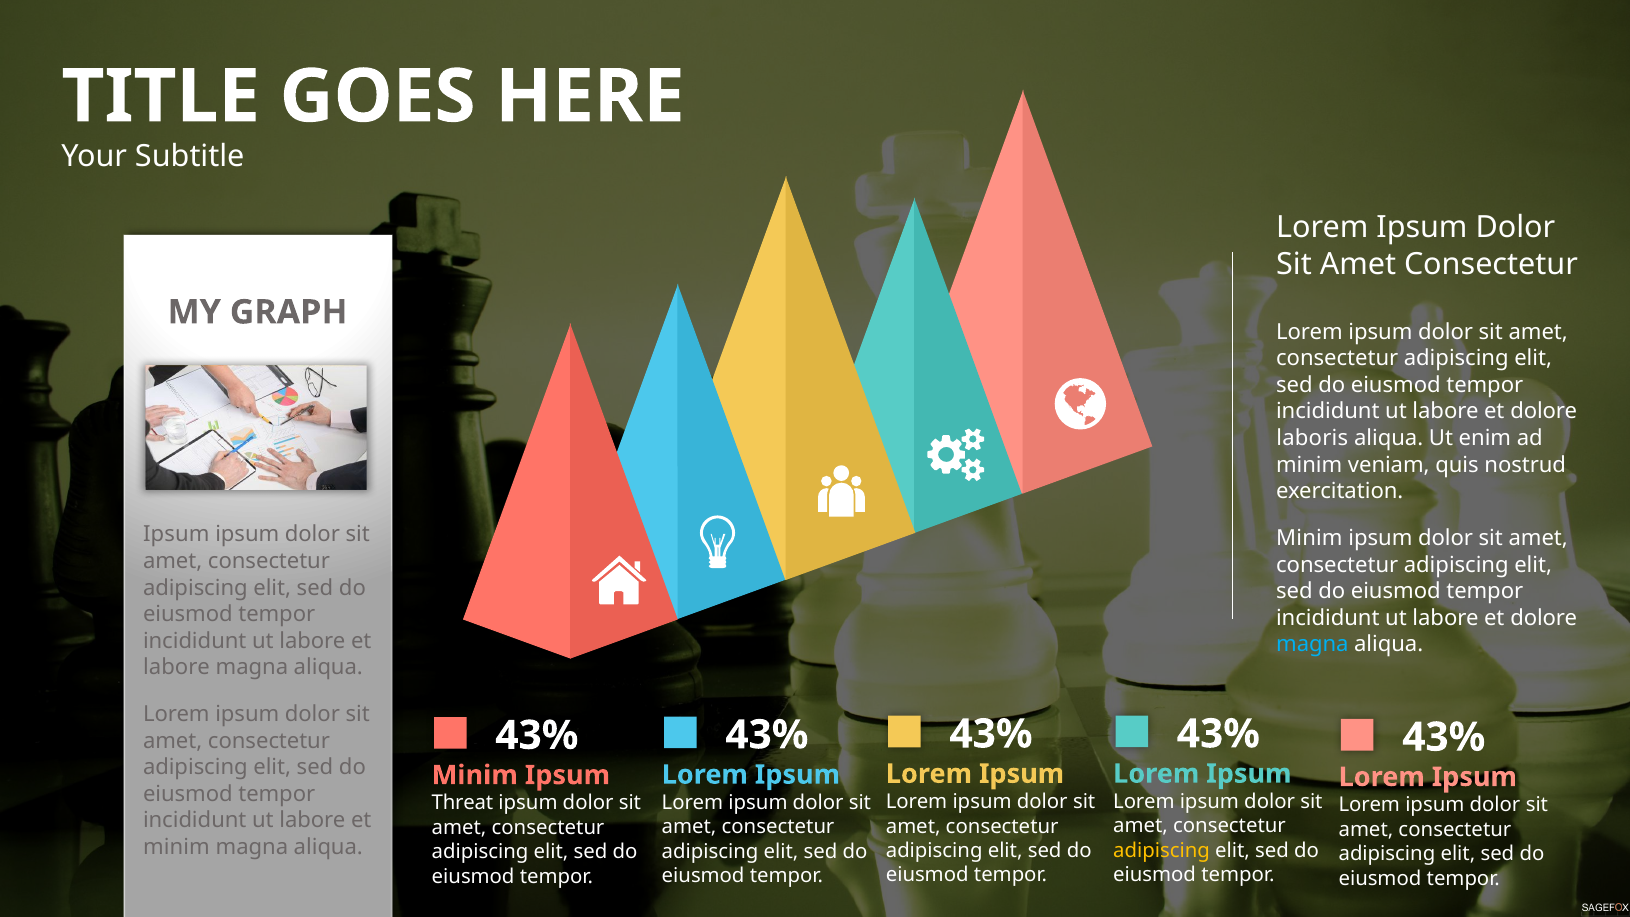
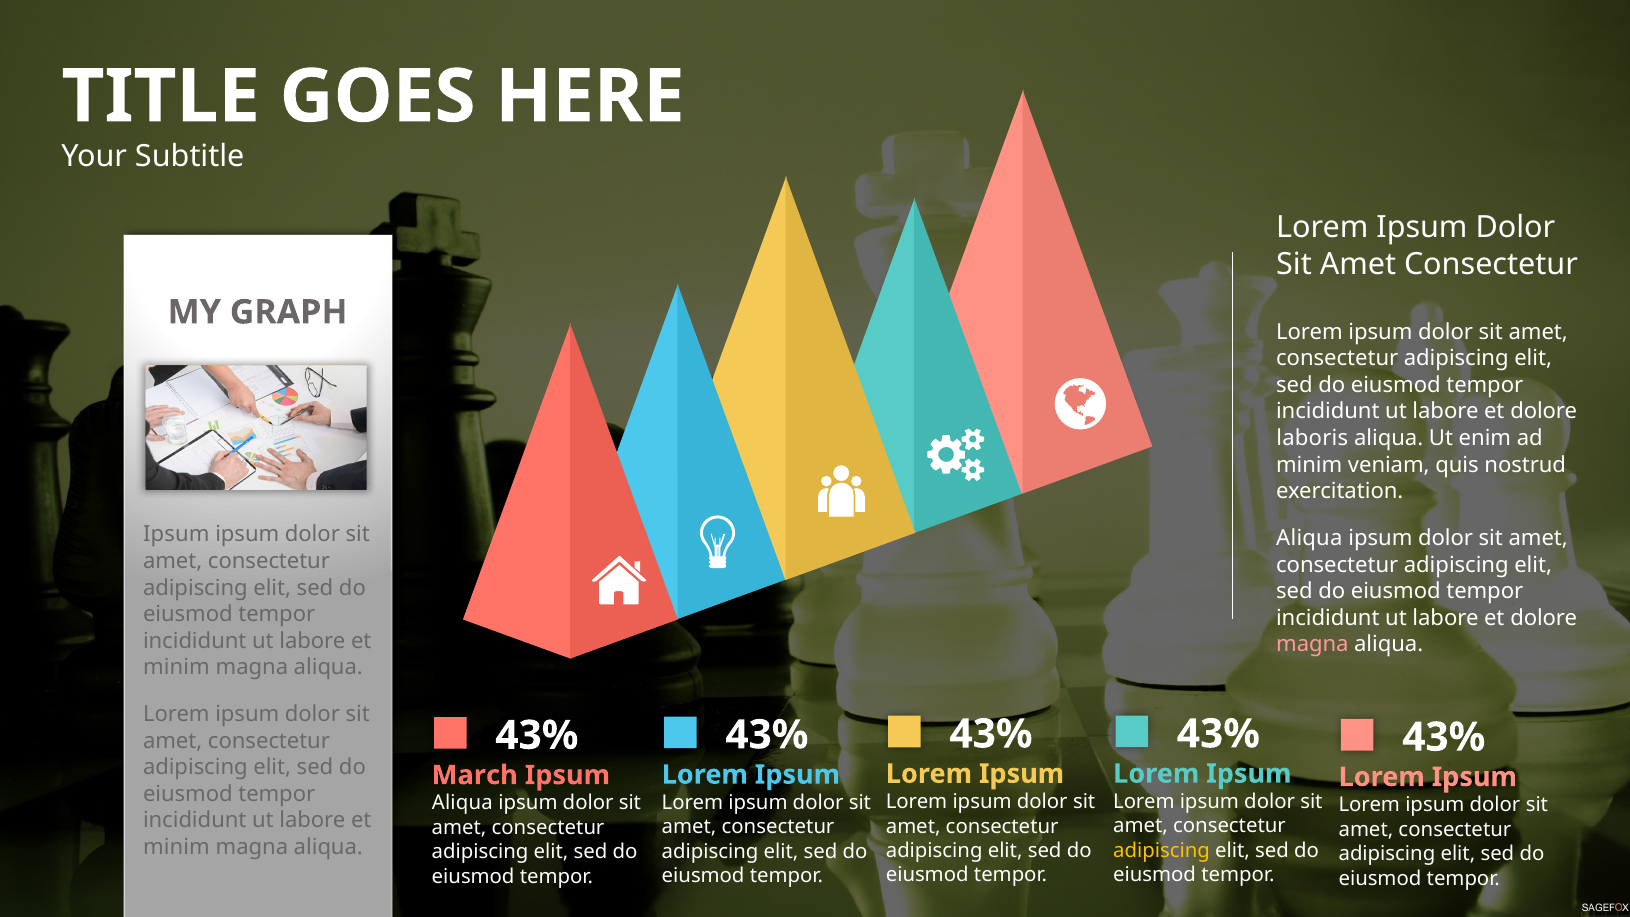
Minim at (1309, 538): Minim -> Aliqua
magna at (1312, 644) colour: light blue -> pink
labore at (177, 667): labore -> minim
Minim at (475, 775): Minim -> March
Threat at (463, 803): Threat -> Aliqua
